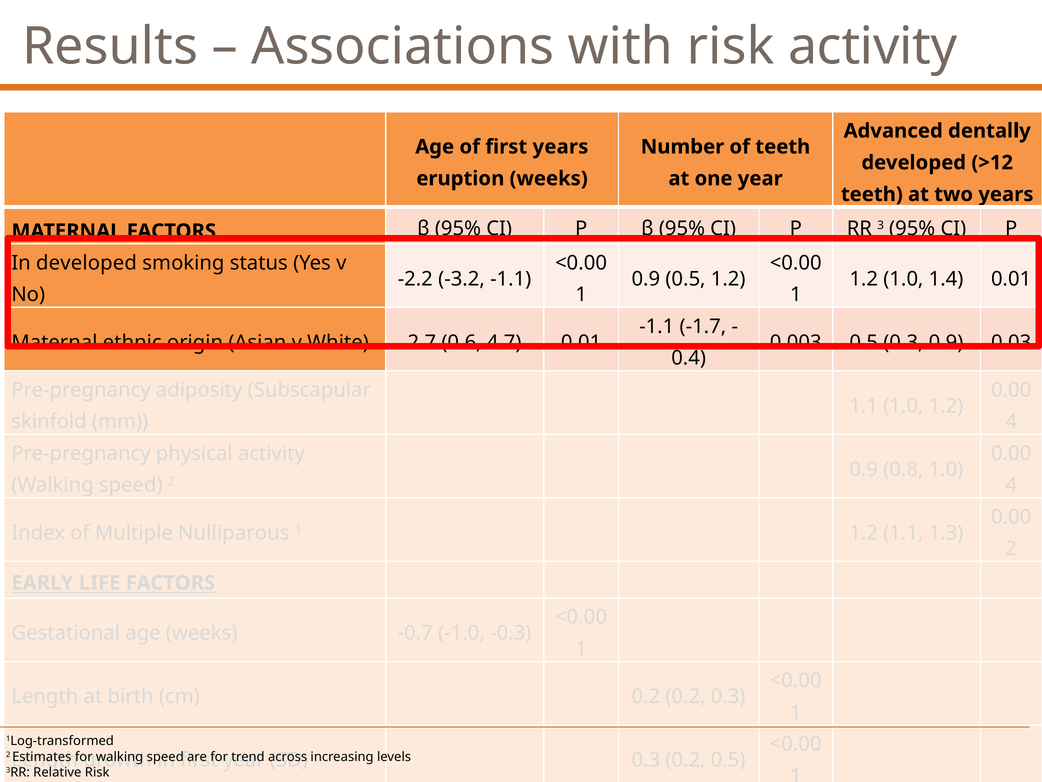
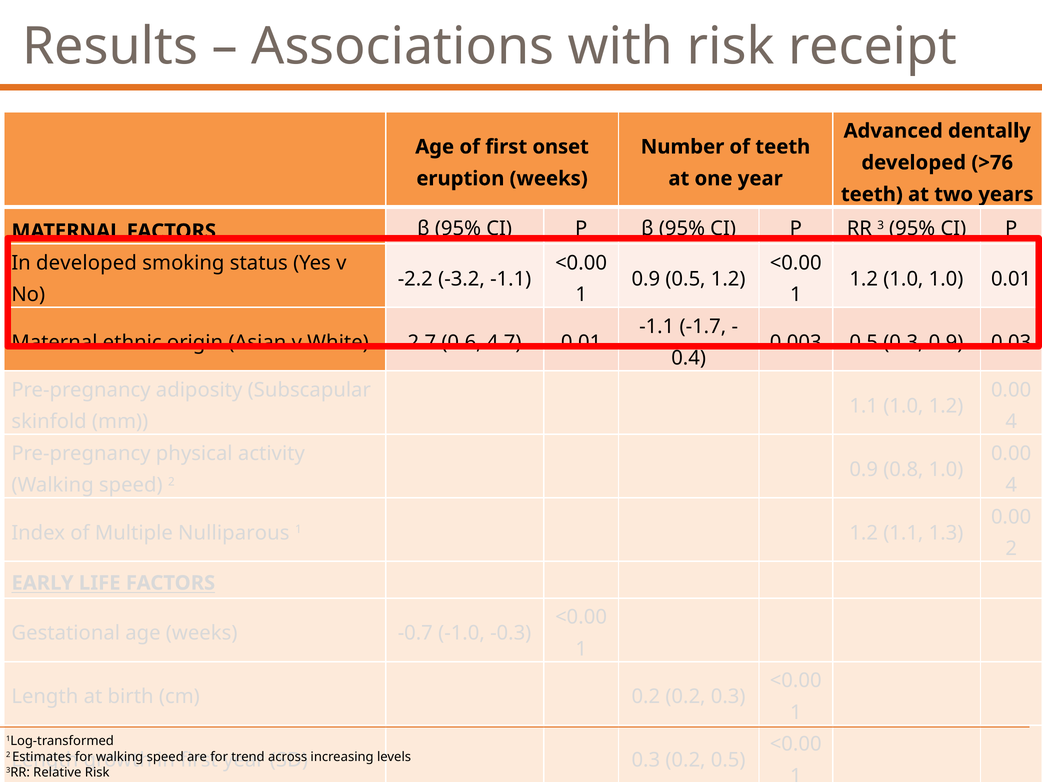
risk activity: activity -> receipt
first years: years -> onset
>12: >12 -> >76
1.0 1.4: 1.4 -> 1.0
